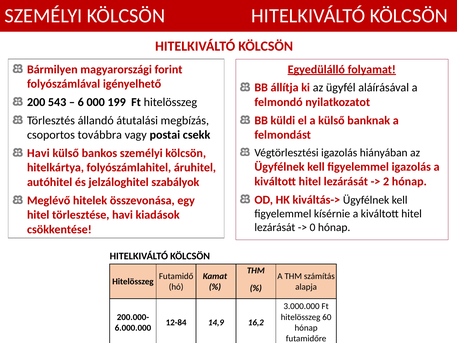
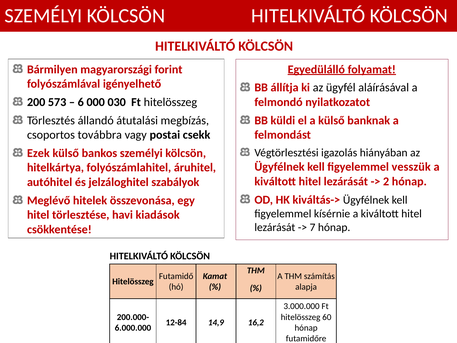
543: 543 -> 573
199: 199 -> 030
Havi at (38, 153): Havi -> Ezek
figyelemmel igazolás: igazolás -> vesszük
0: 0 -> 7
